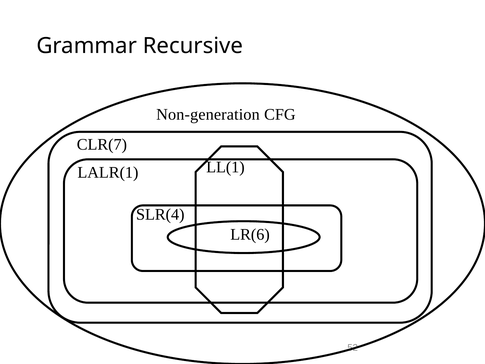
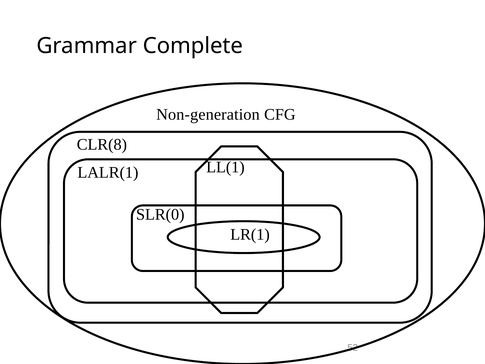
Recursive: Recursive -> Complete
CLR(7: CLR(7 -> CLR(8
SLR(4: SLR(4 -> SLR(0
LR(6: LR(6 -> LR(1
